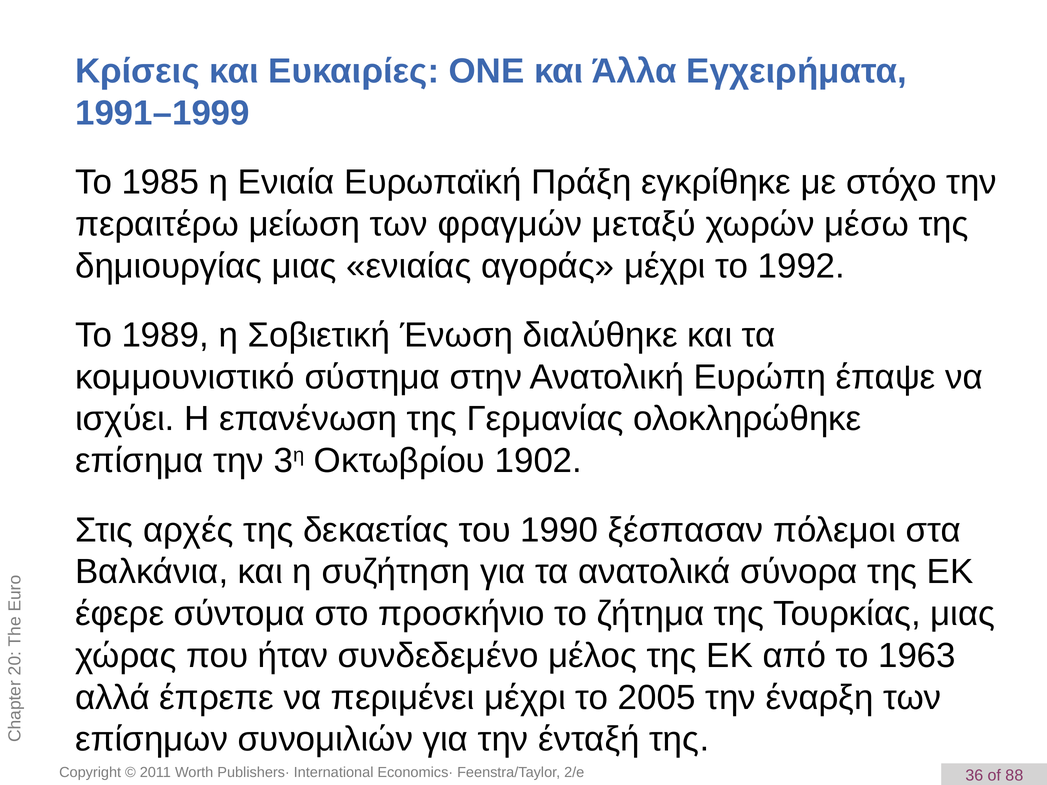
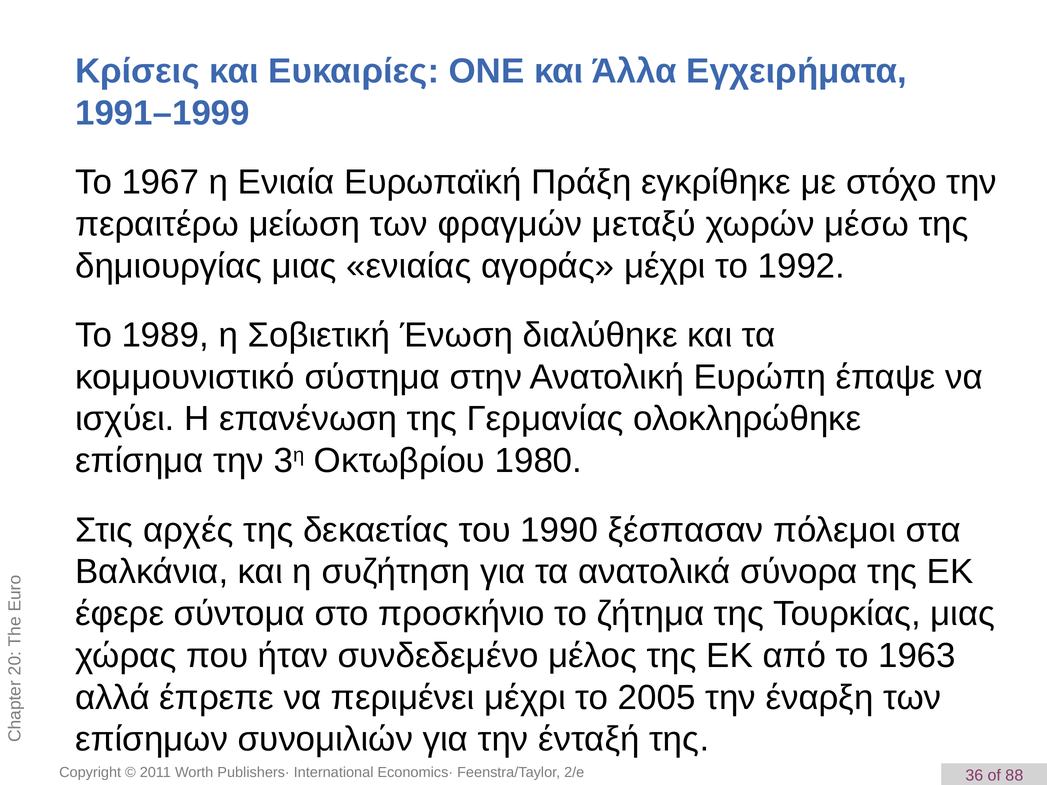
1985: 1985 -> 1967
1902: 1902 -> 1980
